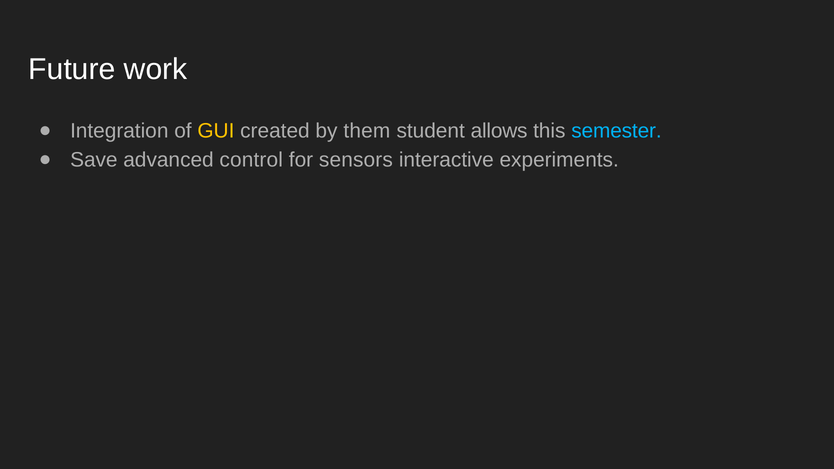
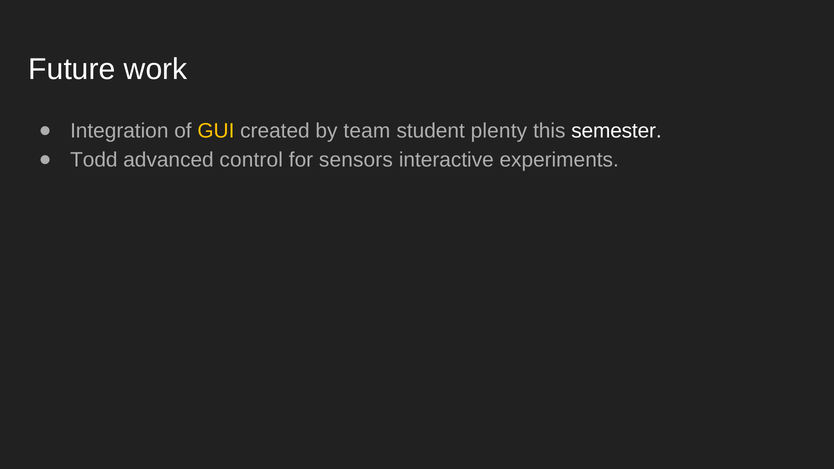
them: them -> team
allows: allows -> plenty
semester colour: light blue -> white
Save: Save -> Todd
